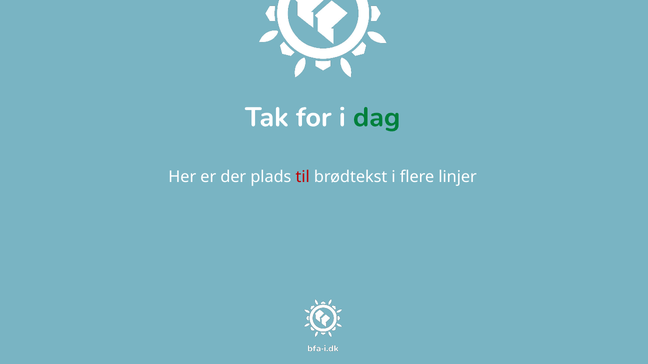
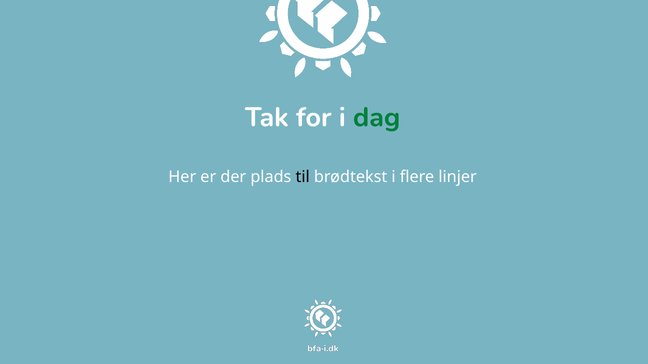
til colour: red -> black
